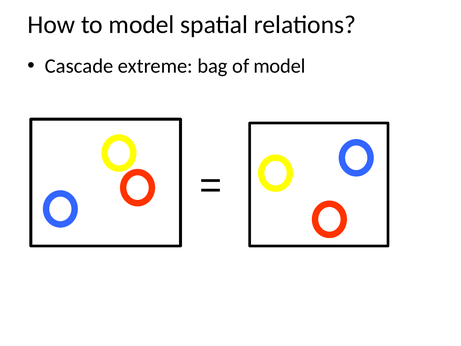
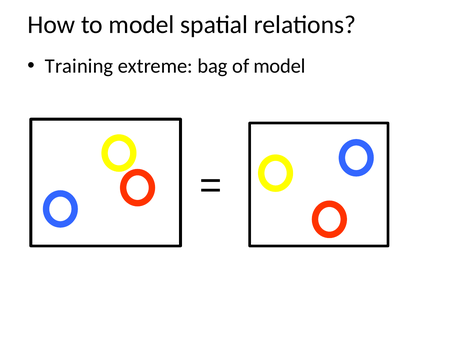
Cascade: Cascade -> Training
